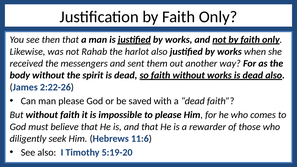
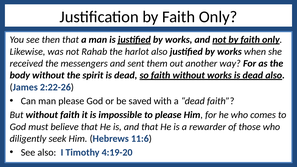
5:19-20: 5:19-20 -> 4:19-20
